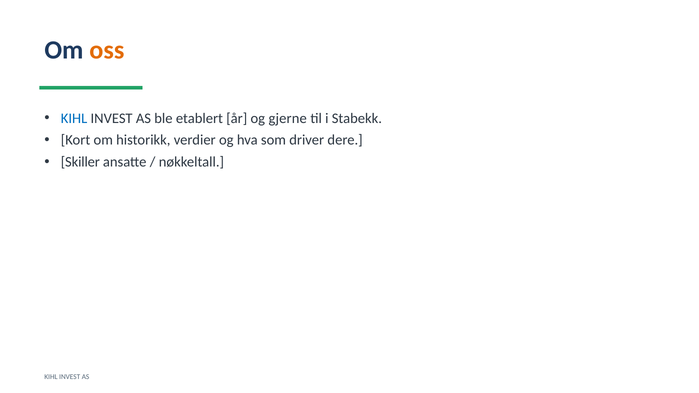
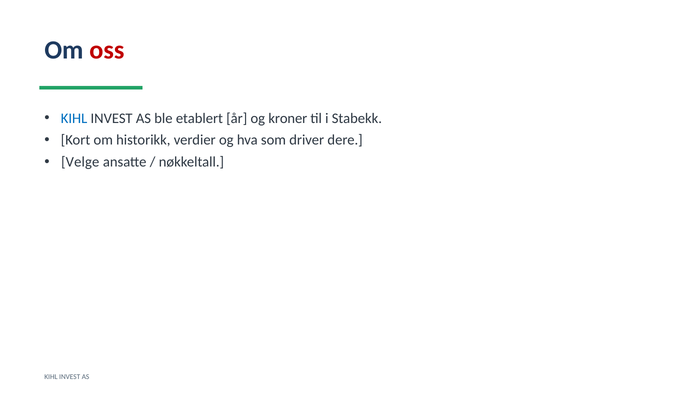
oss colour: orange -> red
gjerne: gjerne -> kroner
Skiller: Skiller -> Velge
